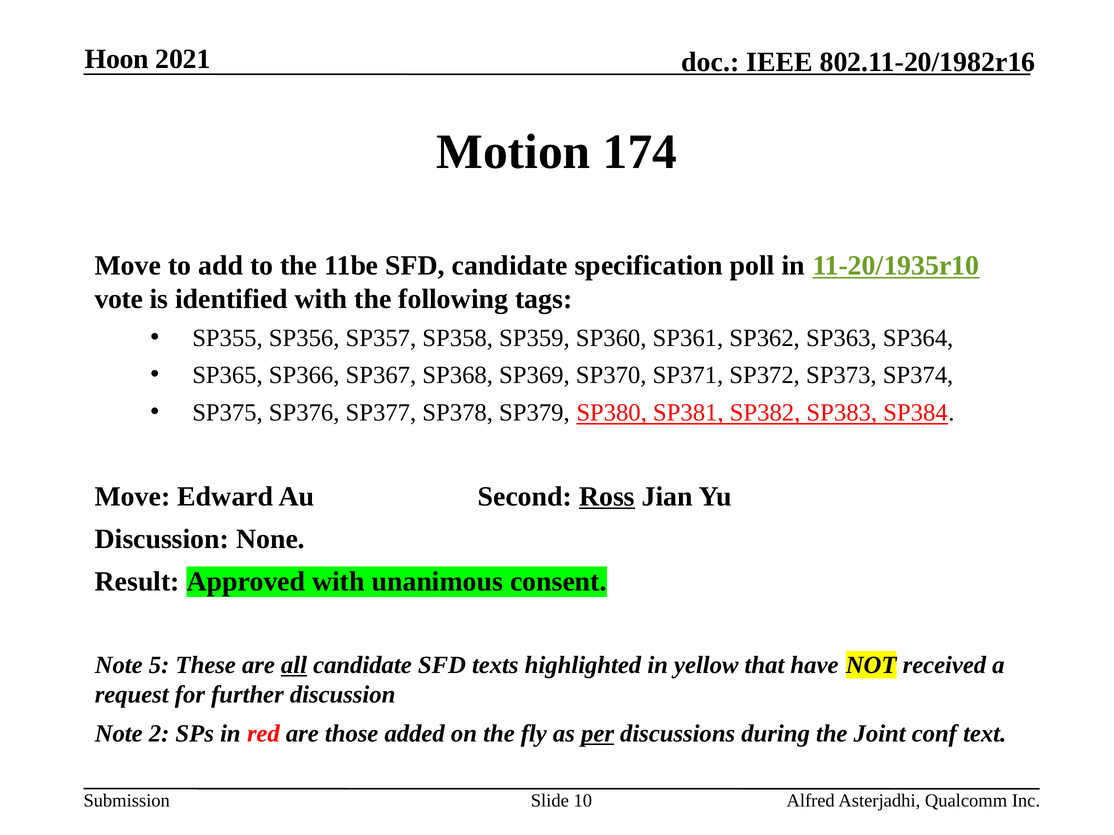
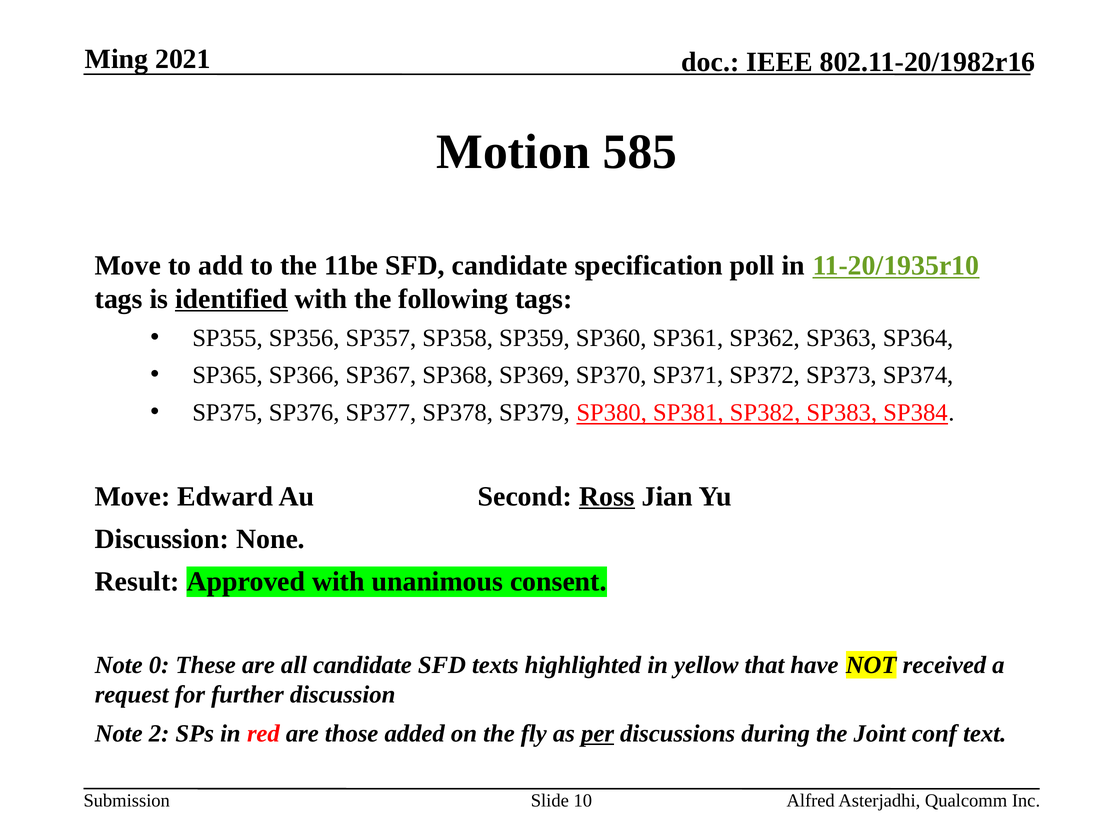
Hoon: Hoon -> Ming
174: 174 -> 585
vote at (119, 299): vote -> tags
identified underline: none -> present
5: 5 -> 0
all underline: present -> none
